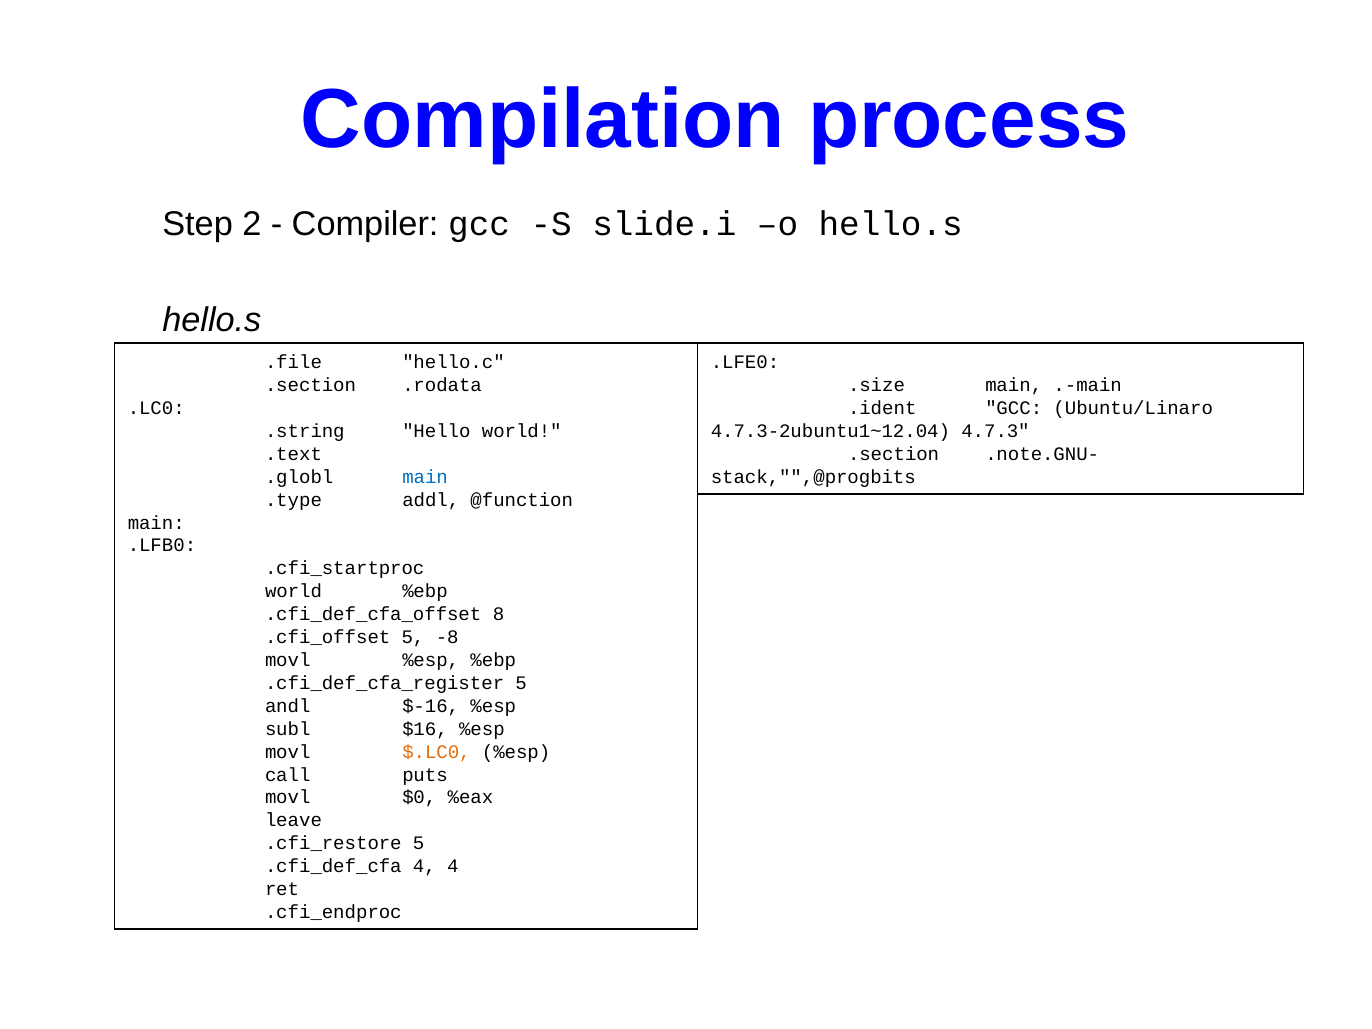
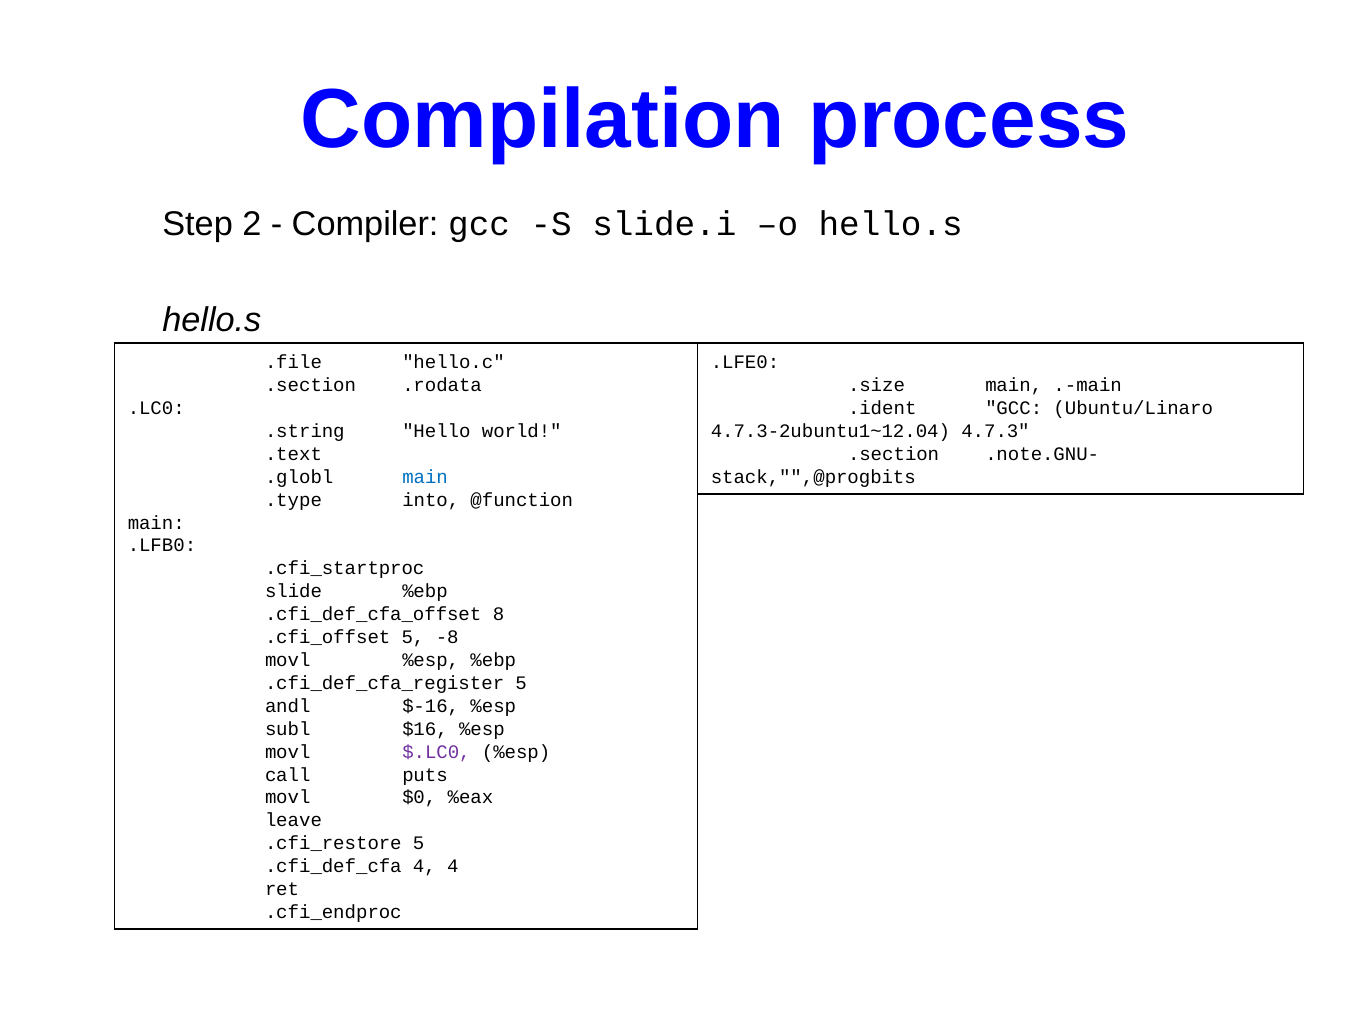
addl: addl -> into
world at (294, 591): world -> slide
$.LC0 colour: orange -> purple
